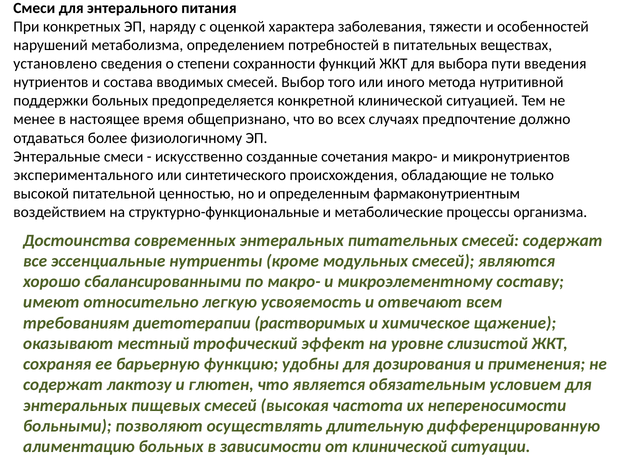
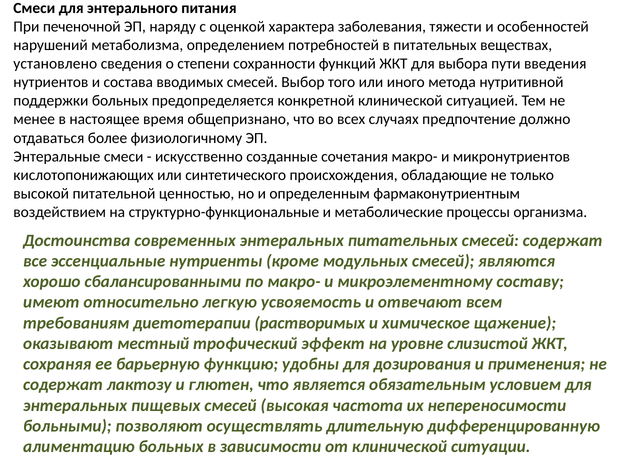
конкретных: конкретных -> печеночной
экспериментального: экспериментального -> кислотопонижающих
